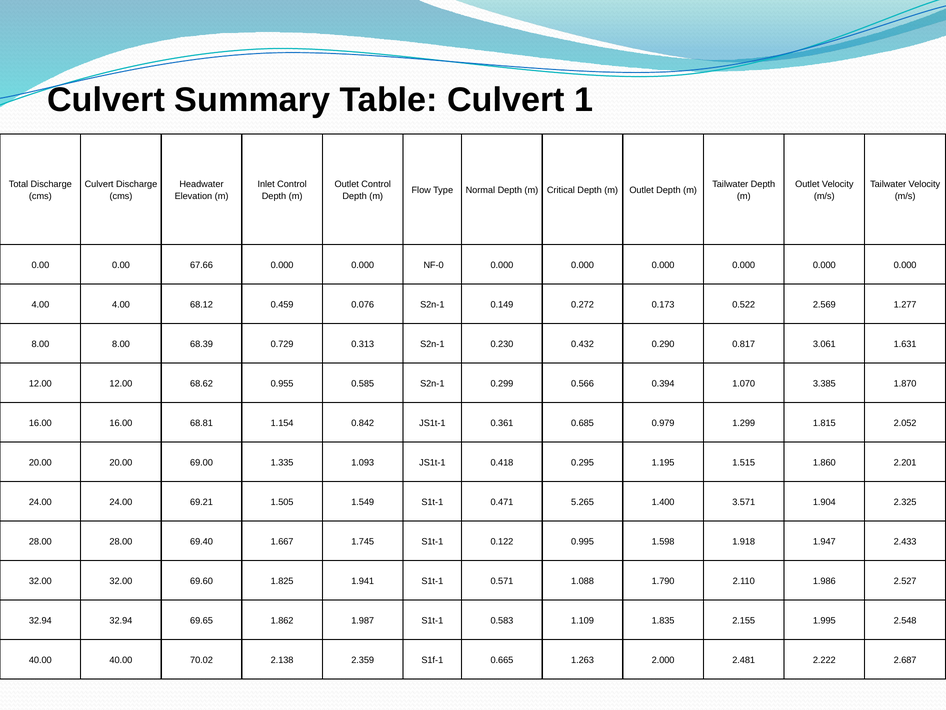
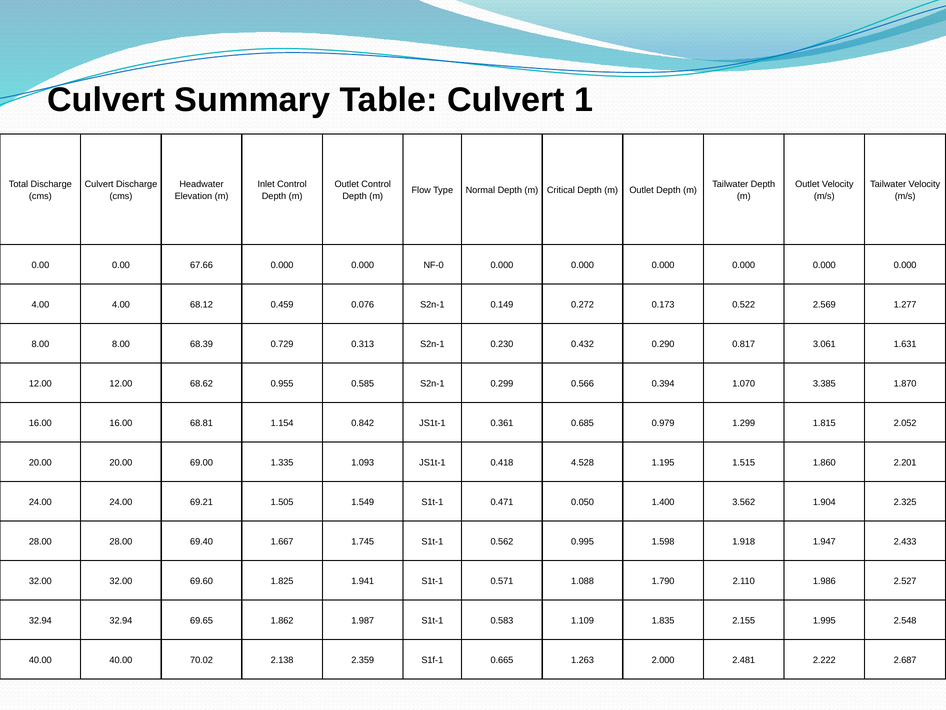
0.295: 0.295 -> 4.528
5.265: 5.265 -> 0.050
3.571: 3.571 -> 3.562
0.122: 0.122 -> 0.562
